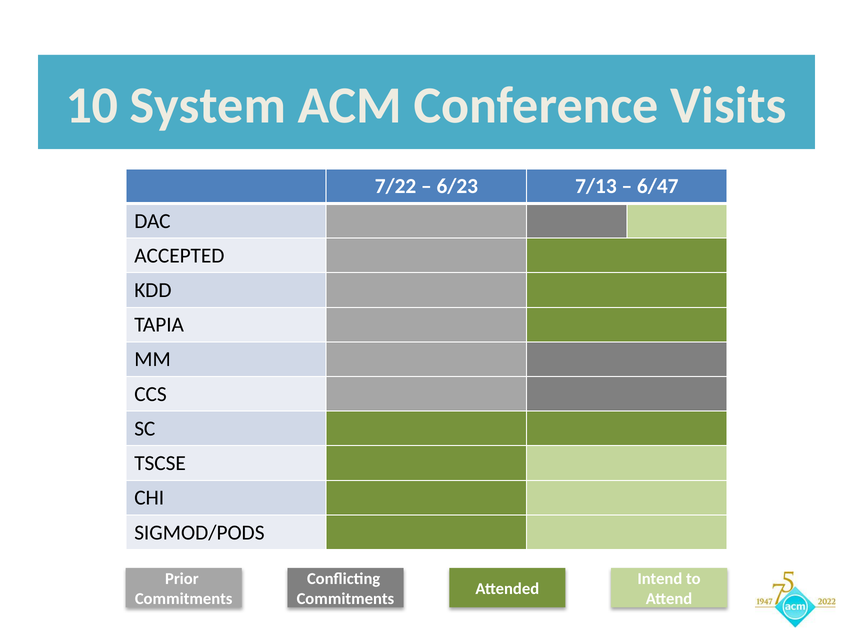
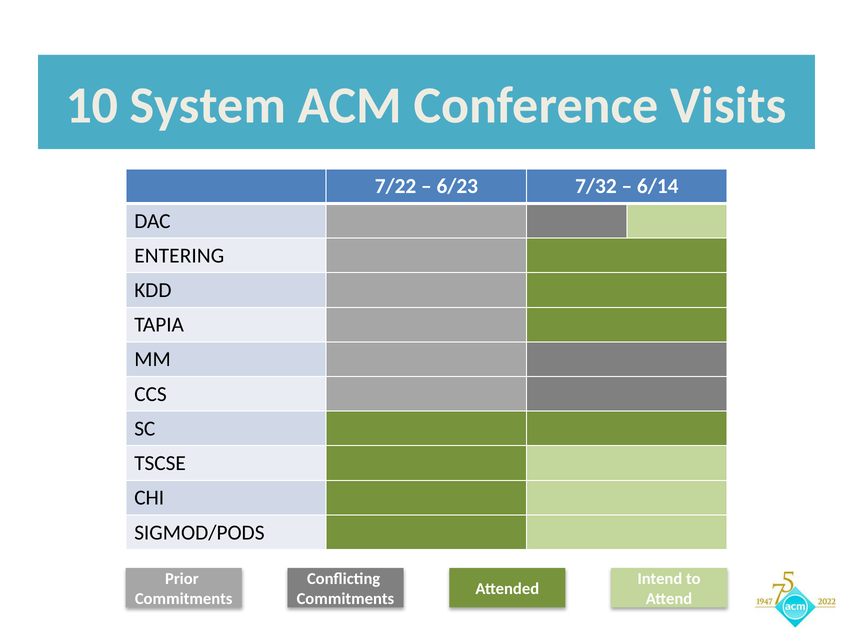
7/13: 7/13 -> 7/32
6/47: 6/47 -> 6/14
ACCEPTED: ACCEPTED -> ENTERING
